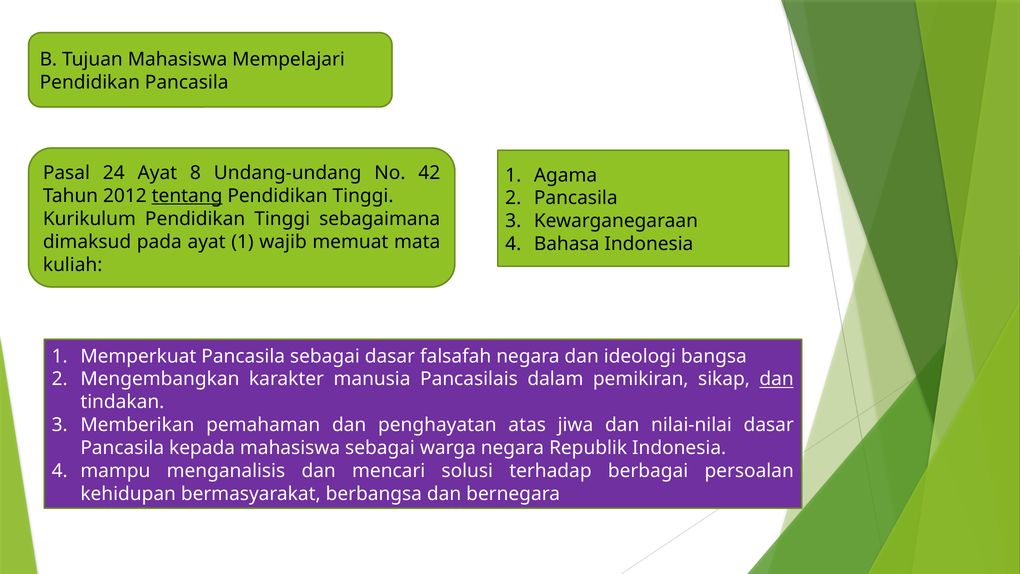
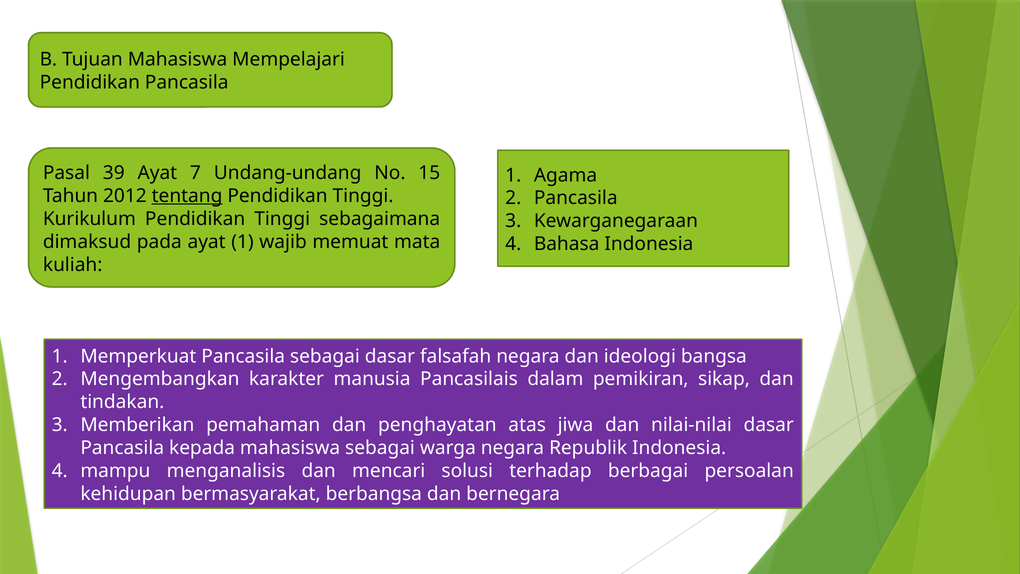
24: 24 -> 39
8: 8 -> 7
42: 42 -> 15
dan at (777, 379) underline: present -> none
